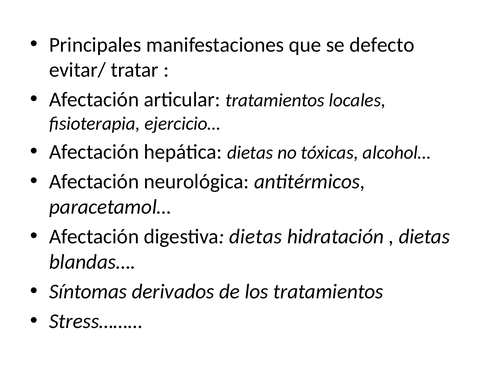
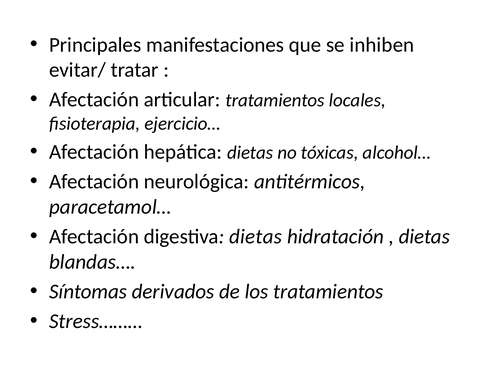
defecto: defecto -> inhiben
